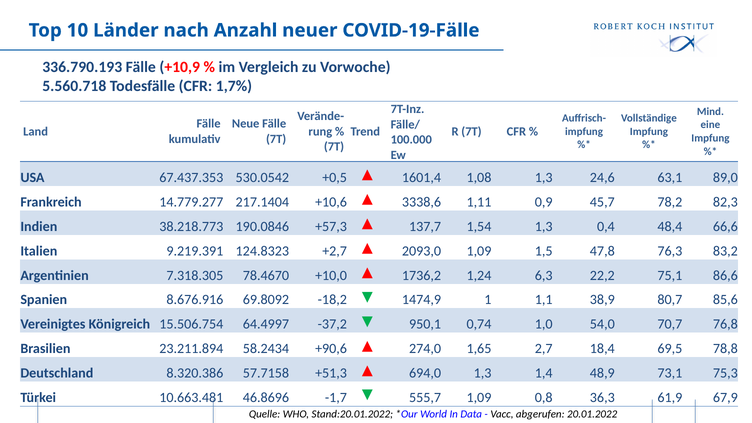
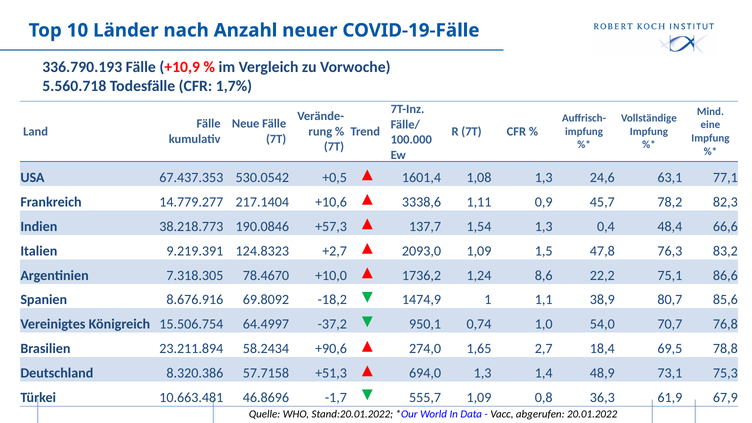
89,0: 89,0 -> 77,1
6,3: 6,3 -> 8,6
